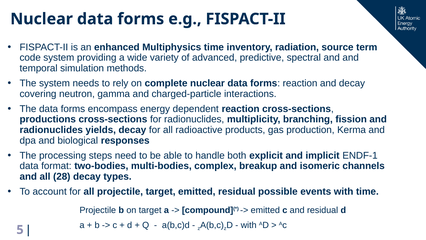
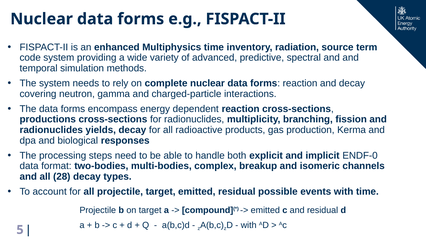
ENDF-1: ENDF-1 -> ENDF-0
